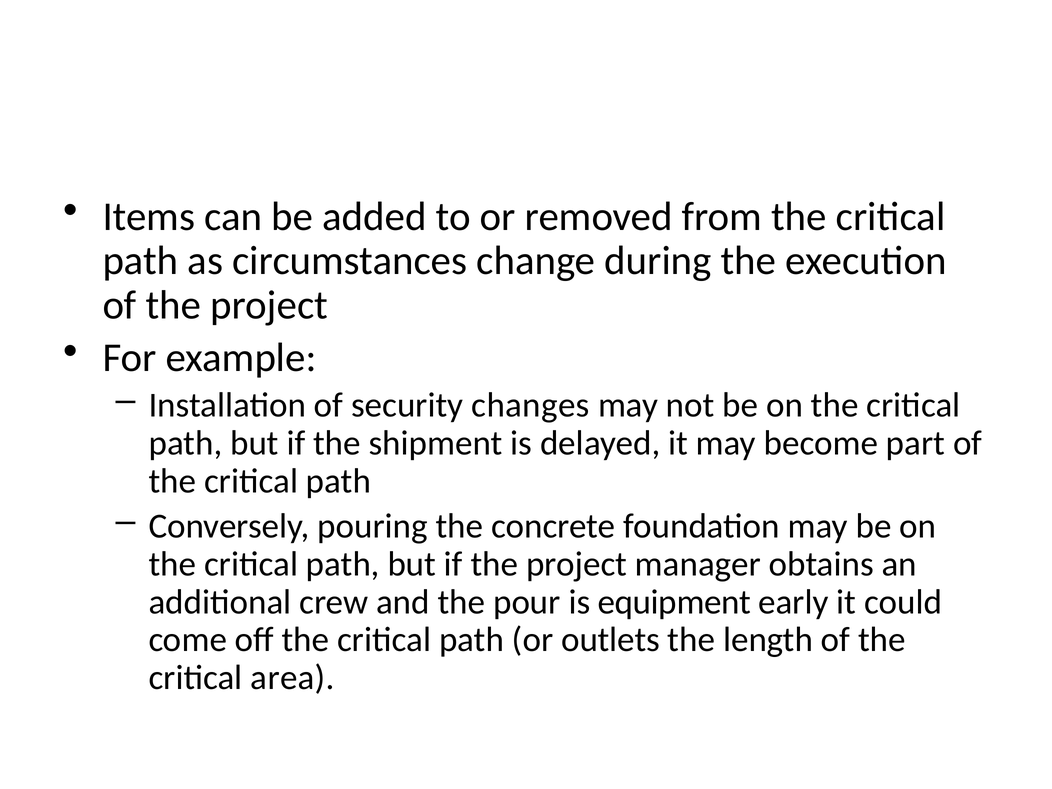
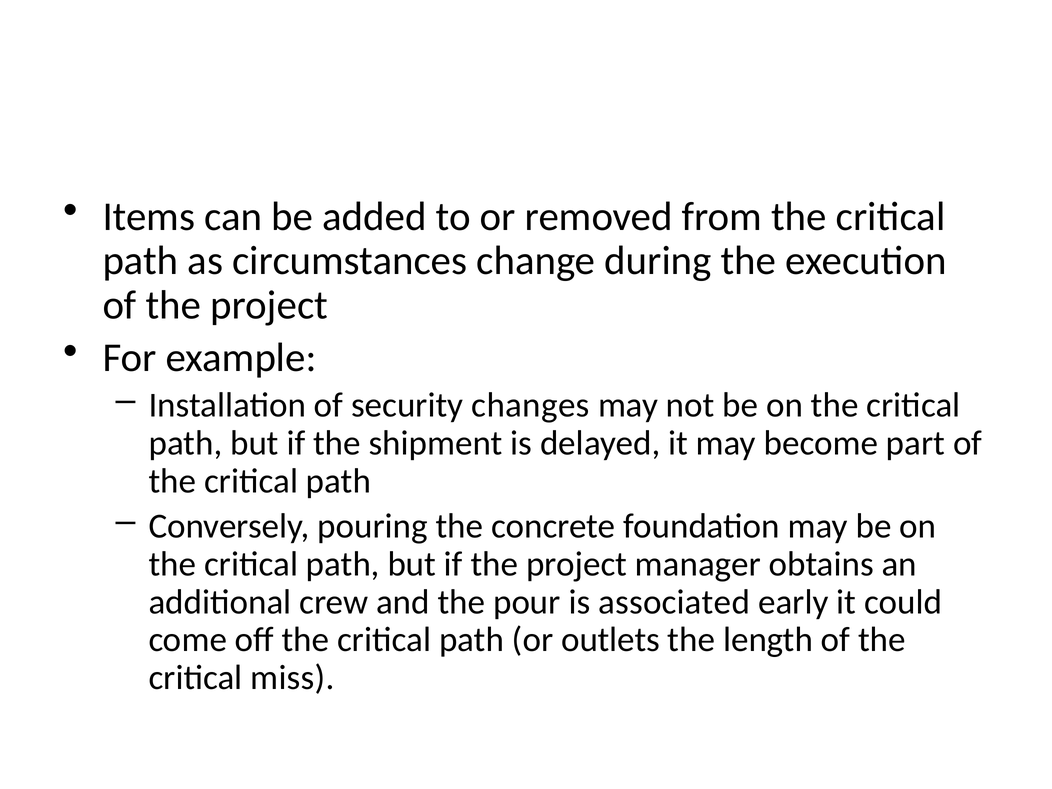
equipment: equipment -> associated
area: area -> miss
